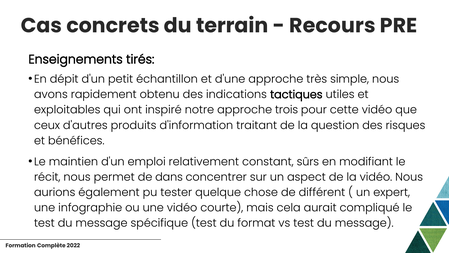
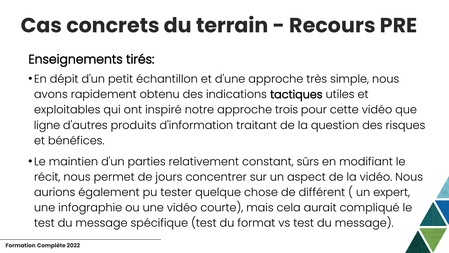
ceux: ceux -> ligne
emploi: emploi -> parties
dans: dans -> jours
